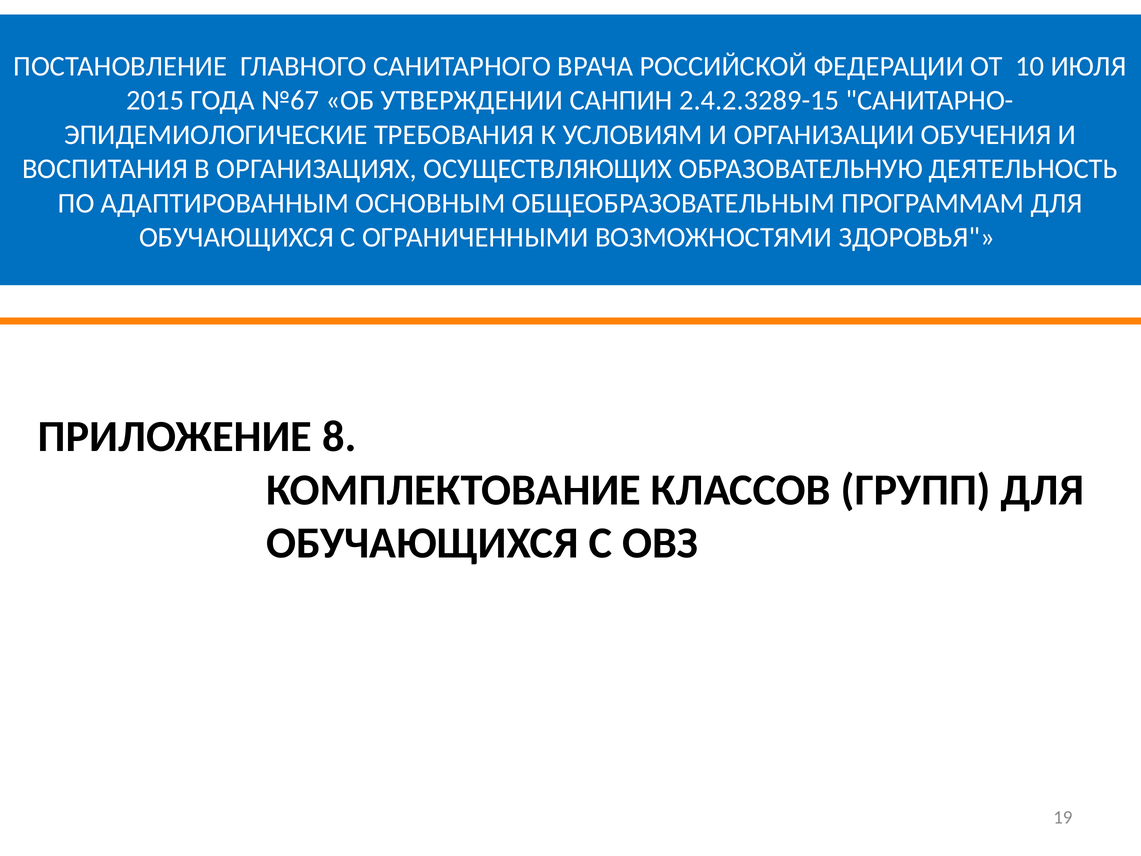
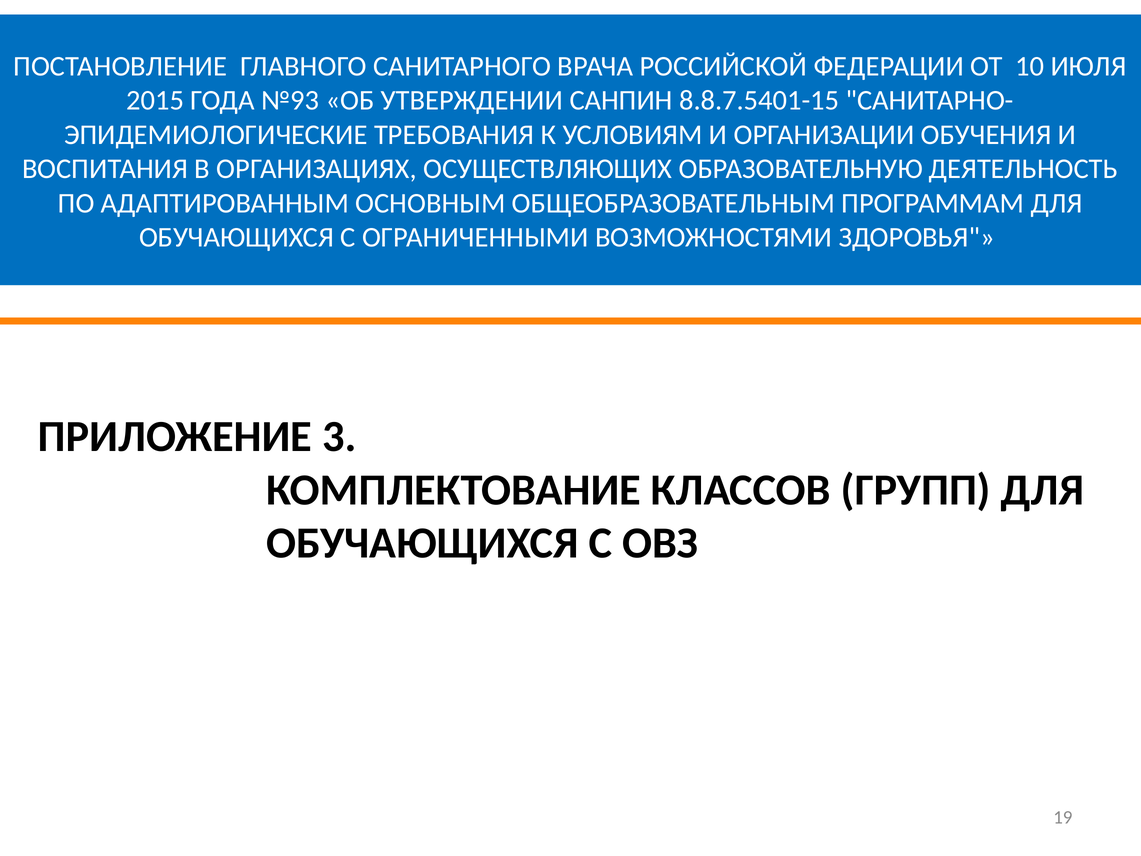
№67: №67 -> №93
2.4.2.3289-15: 2.4.2.3289-15 -> 8.8.7.5401-15
8: 8 -> 3
